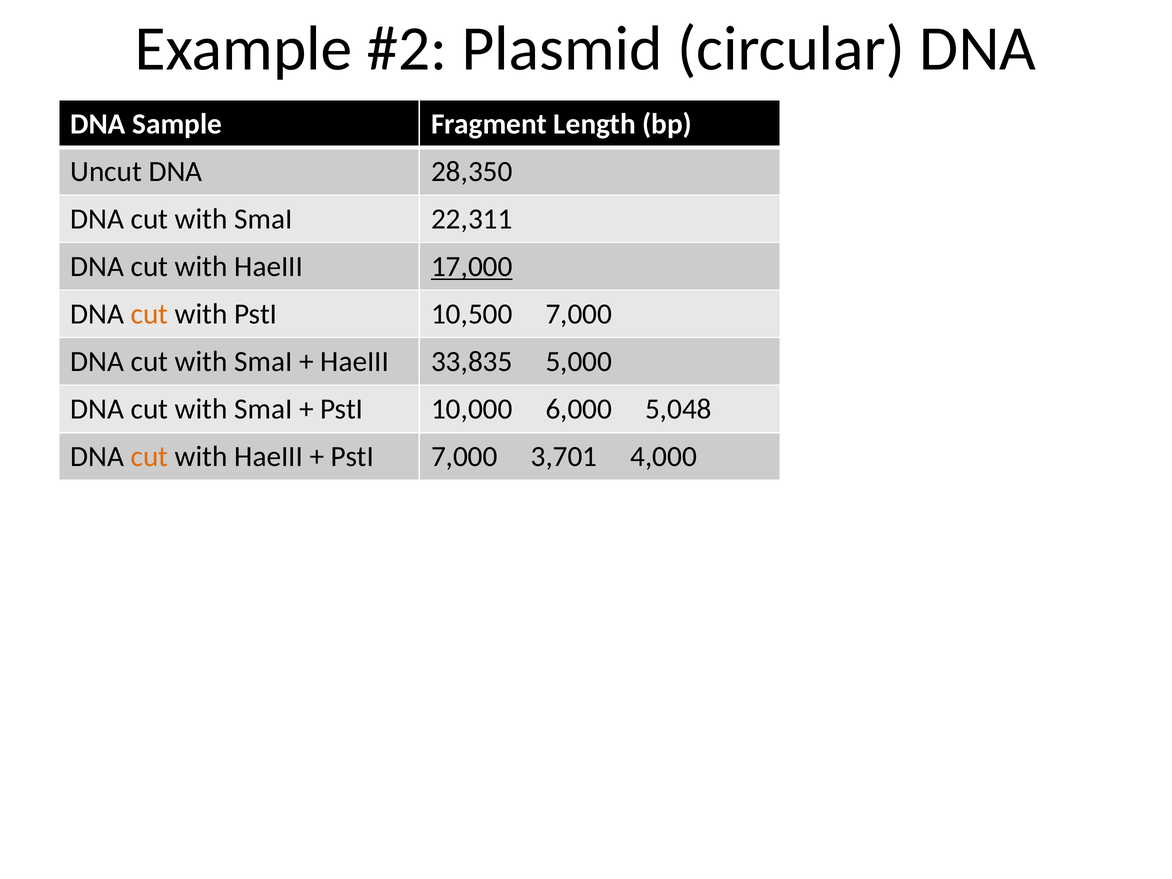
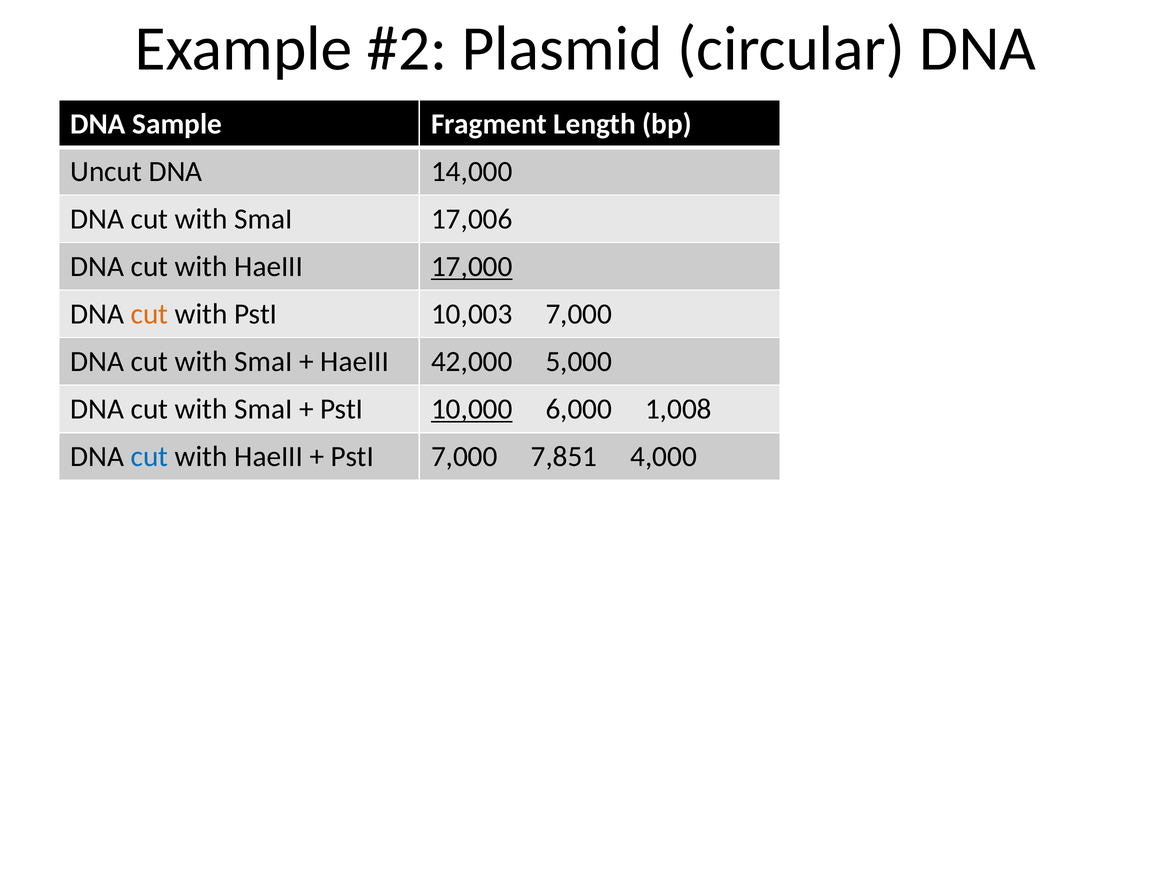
28,350: 28,350 -> 14,000
22,311: 22,311 -> 17,006
10,500: 10,500 -> 10,003
33,835: 33,835 -> 42,000
10,000 underline: none -> present
5,048: 5,048 -> 1,008
cut at (149, 457) colour: orange -> blue
3,701: 3,701 -> 7,851
